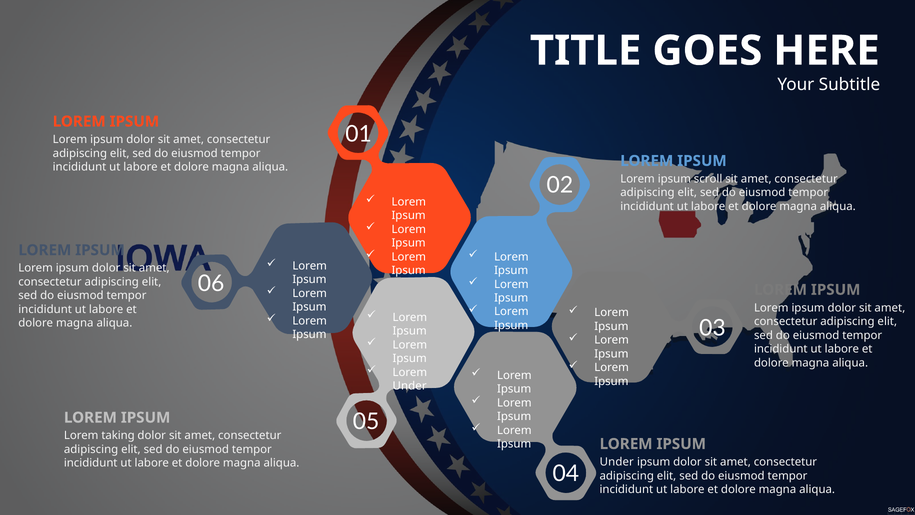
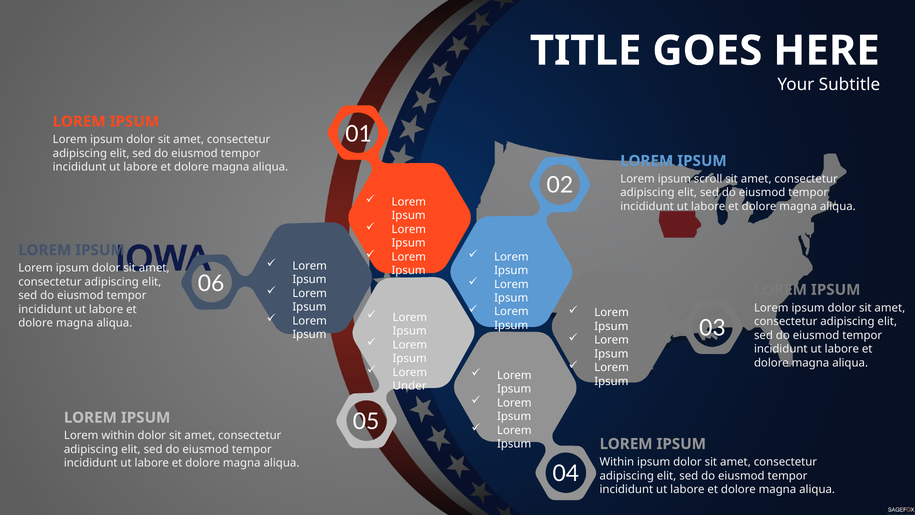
Lorem taking: taking -> within
Under at (617, 462): Under -> Within
